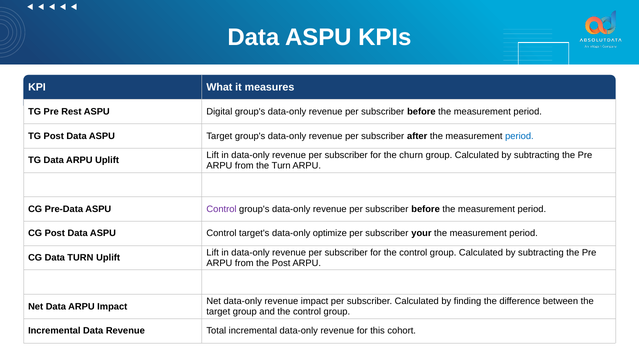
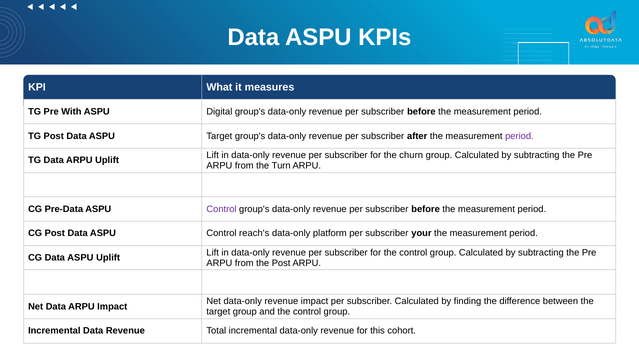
Rest: Rest -> With
period at (519, 136) colour: blue -> purple
target's: target's -> reach's
optimize: optimize -> platform
CG Data TURN: TURN -> ASPU
